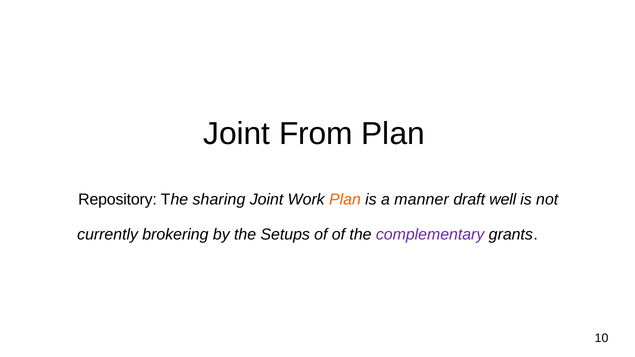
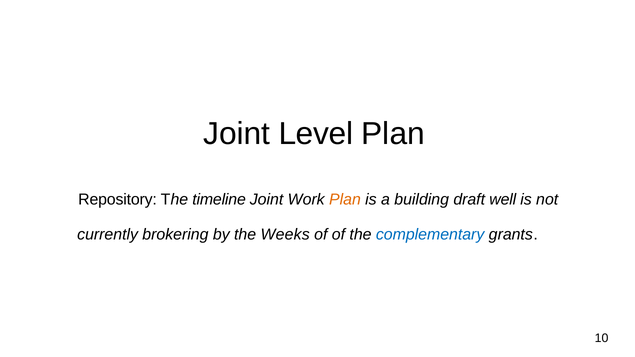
From: From -> Level
sharing: sharing -> timeline
manner: manner -> building
Setups: Setups -> Weeks
complementary colour: purple -> blue
